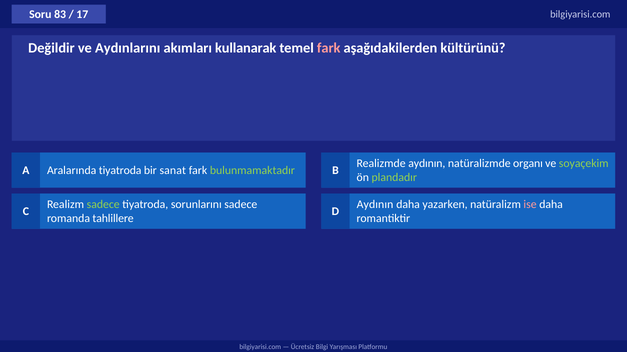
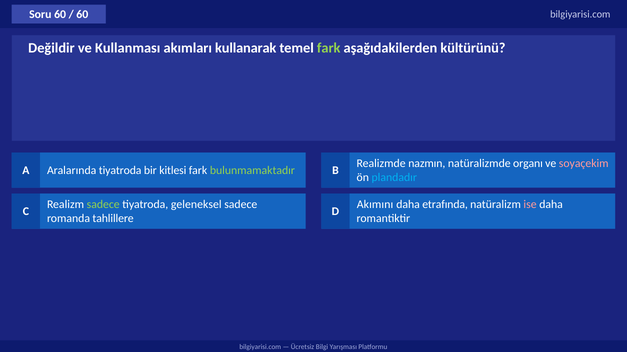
Soru 83: 83 -> 60
17 at (82, 14): 17 -> 60
Aydınlarını: Aydınlarını -> Kullanması
fark at (329, 48) colour: pink -> light green
Realizmde aydının: aydının -> nazmın
soyaçekim colour: light green -> pink
sanat: sanat -> kitlesi
plandadır colour: light green -> light blue
sorunlarını: sorunlarını -> geleneksel
Aydının at (375, 205): Aydının -> Akımını
yazarken: yazarken -> etrafında
